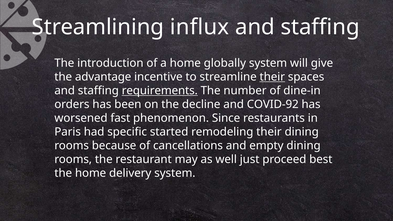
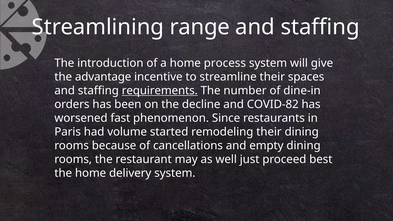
influx: influx -> range
globally: globally -> process
their at (272, 77) underline: present -> none
COVID-92: COVID-92 -> COVID-82
specific: specific -> volume
